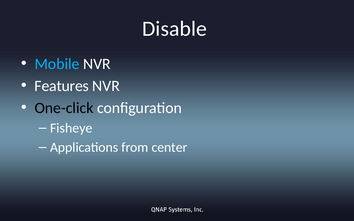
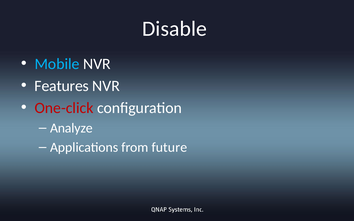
One-click colour: black -> red
Fisheye: Fisheye -> Analyze
center: center -> future
